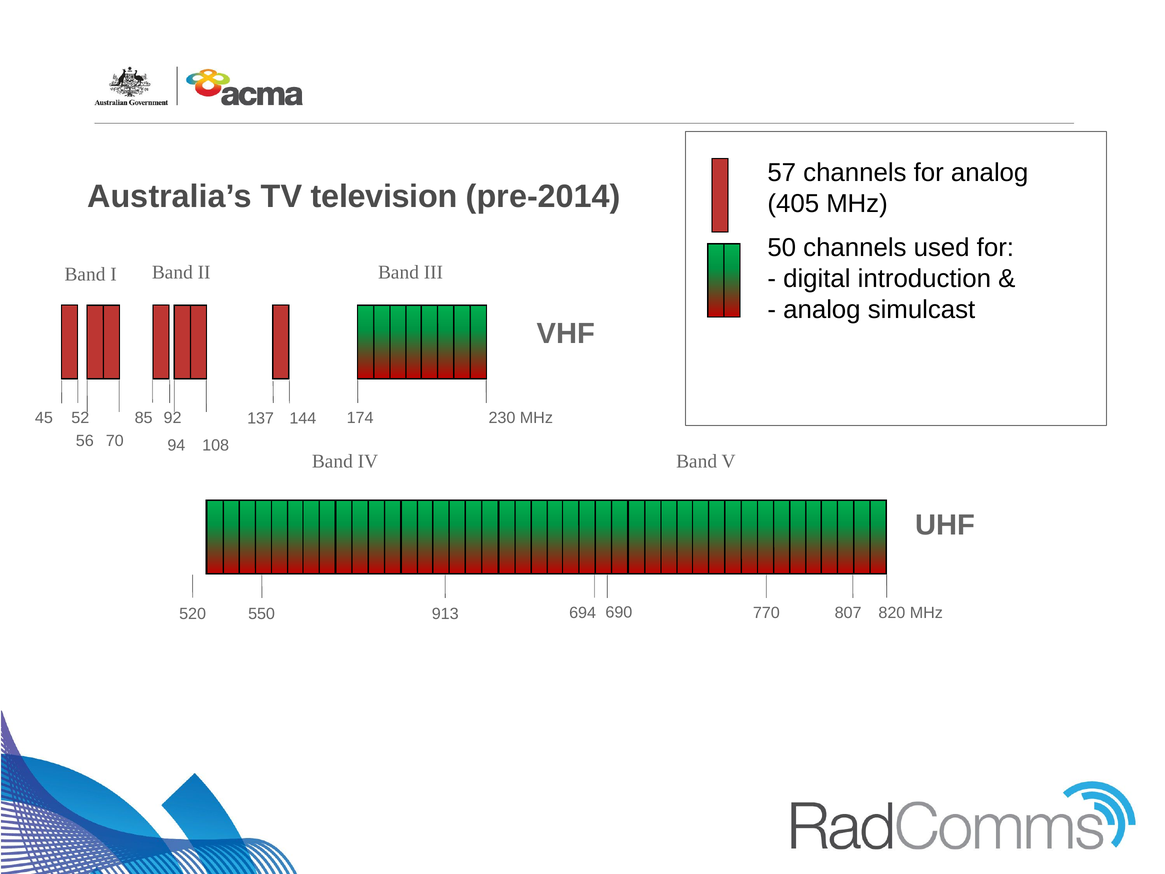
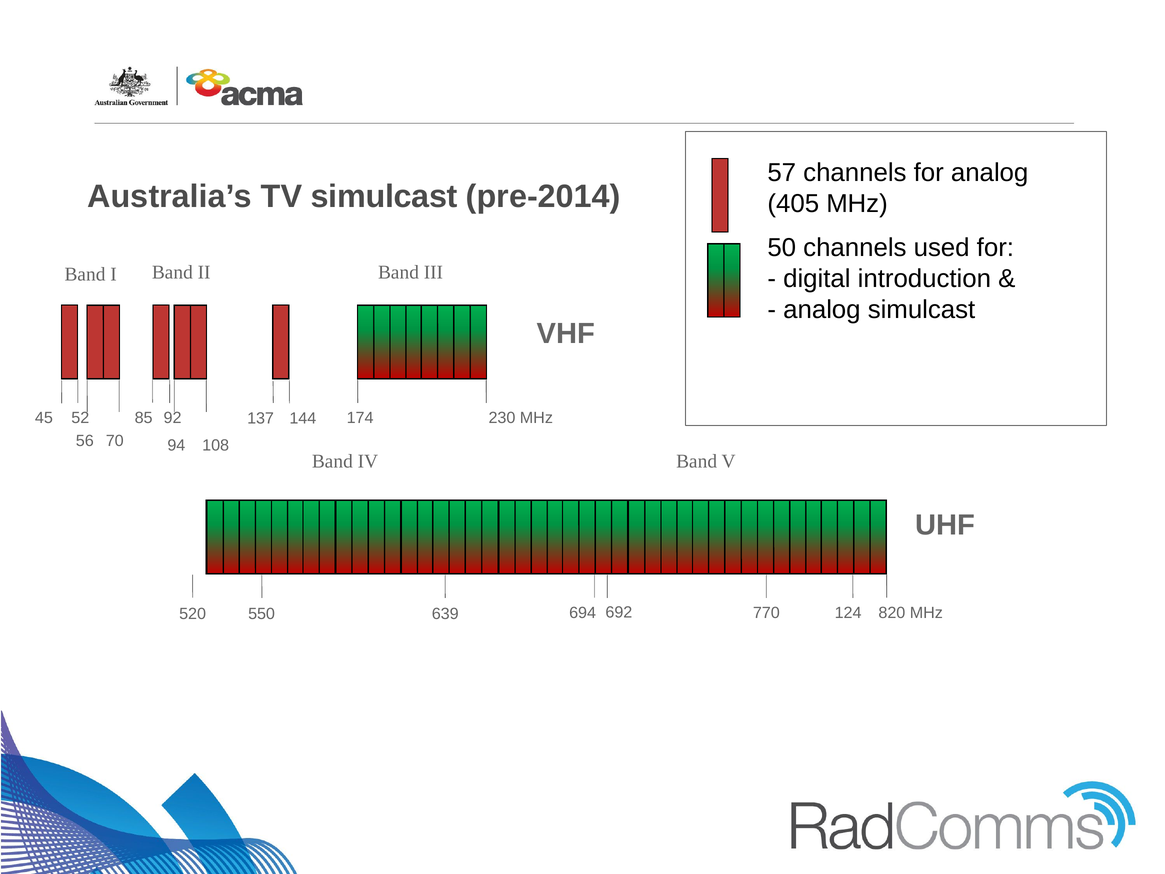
TV television: television -> simulcast
690: 690 -> 692
913: 913 -> 639
807: 807 -> 124
